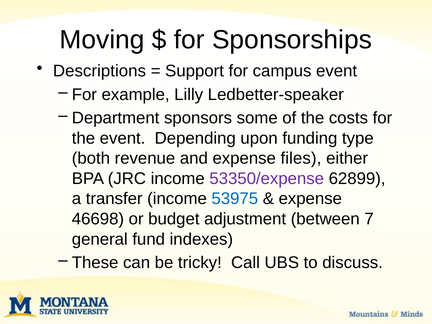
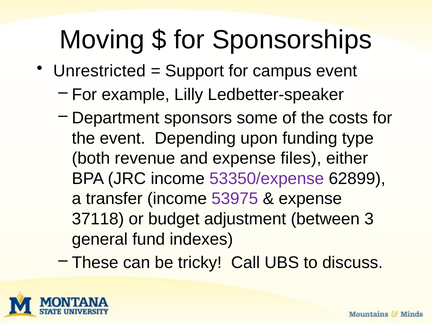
Descriptions: Descriptions -> Unrestricted
53975 colour: blue -> purple
46698: 46698 -> 37118
7: 7 -> 3
